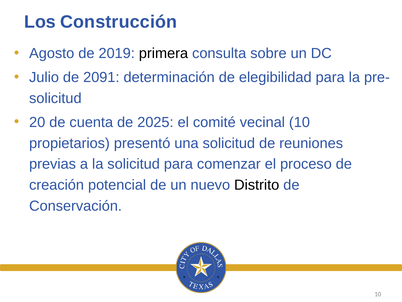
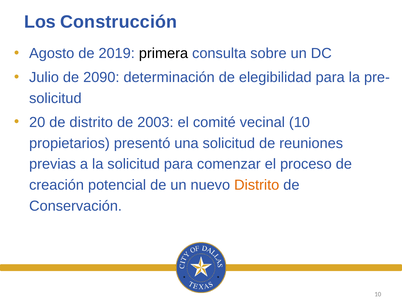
2091: 2091 -> 2090
de cuenta: cuenta -> distrito
2025: 2025 -> 2003
Distrito at (257, 185) colour: black -> orange
